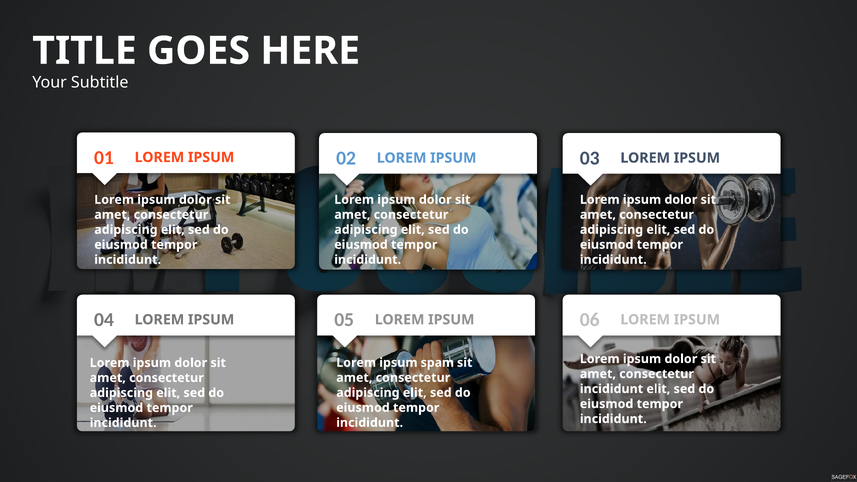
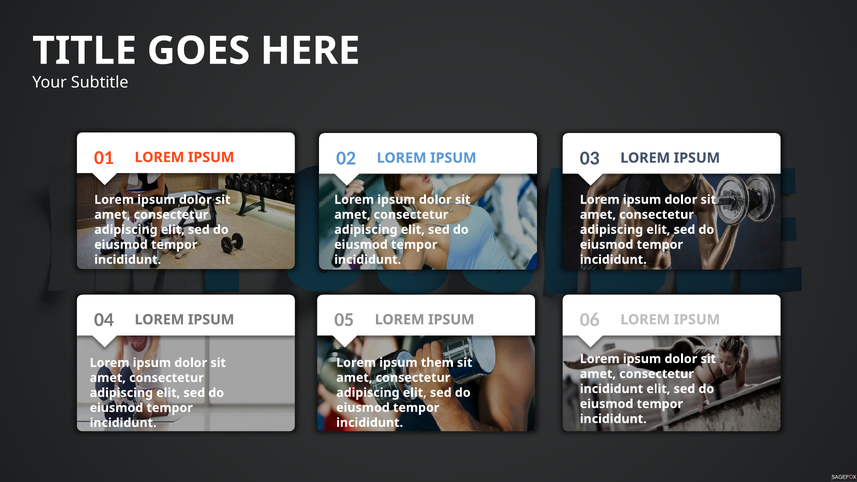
spam: spam -> them
